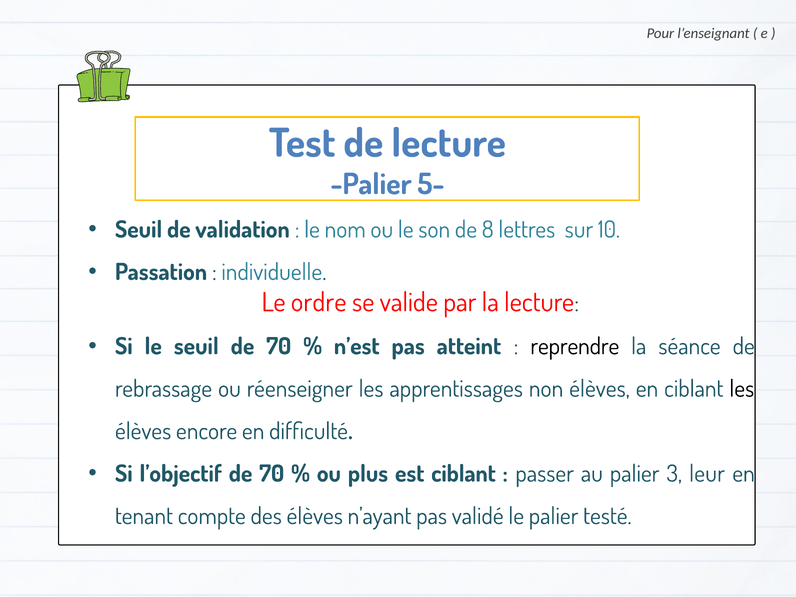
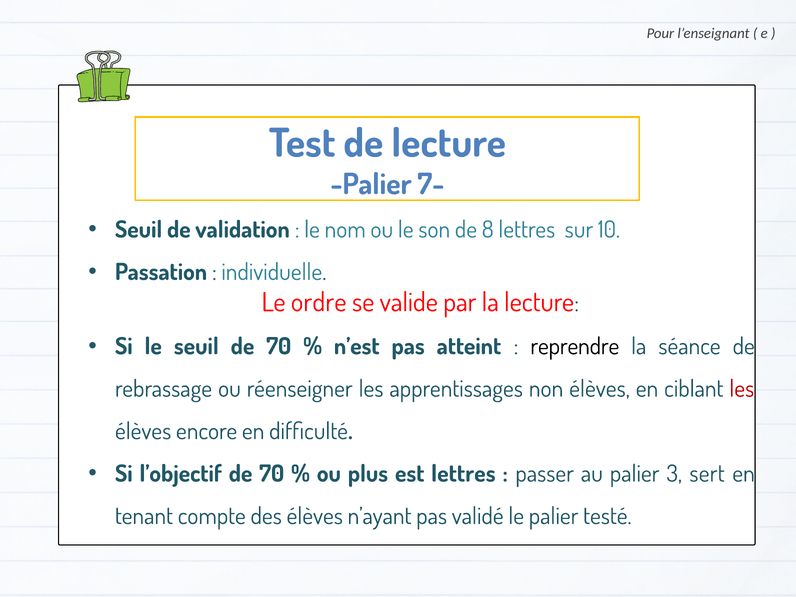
5-: 5- -> 7-
les at (742, 389) colour: black -> red
est ciblant: ciblant -> lettres
leur: leur -> sert
